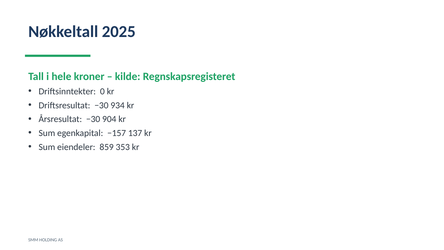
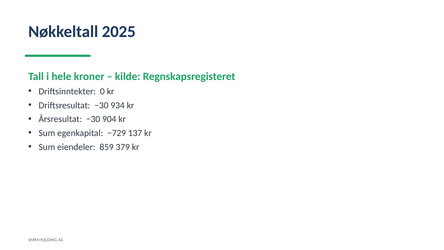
−157: −157 -> −729
353: 353 -> 379
